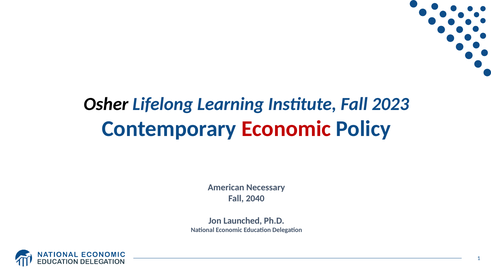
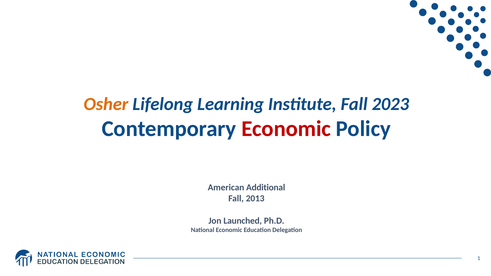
Osher colour: black -> orange
Necessary: Necessary -> Additional
2040: 2040 -> 2013
